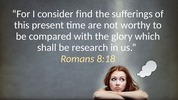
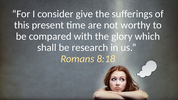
find: find -> give
